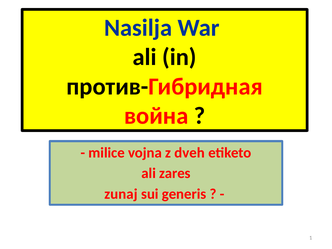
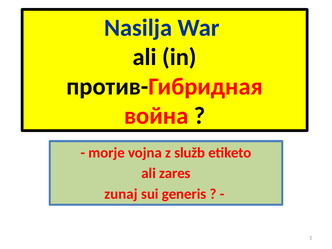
milice: milice -> morje
dveh: dveh -> služb
